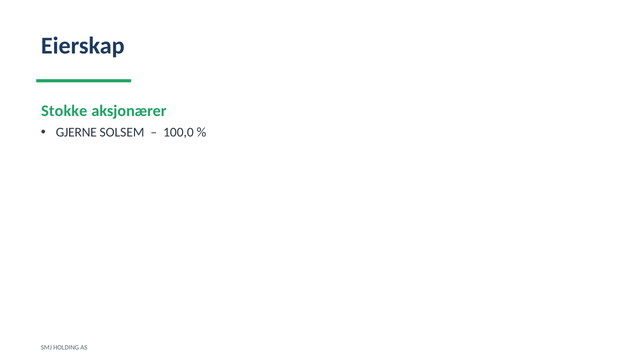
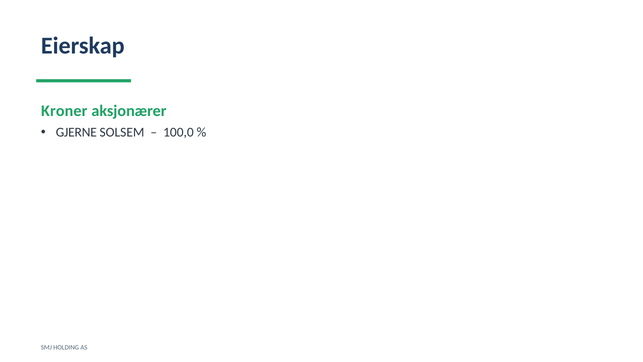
Stokke: Stokke -> Kroner
